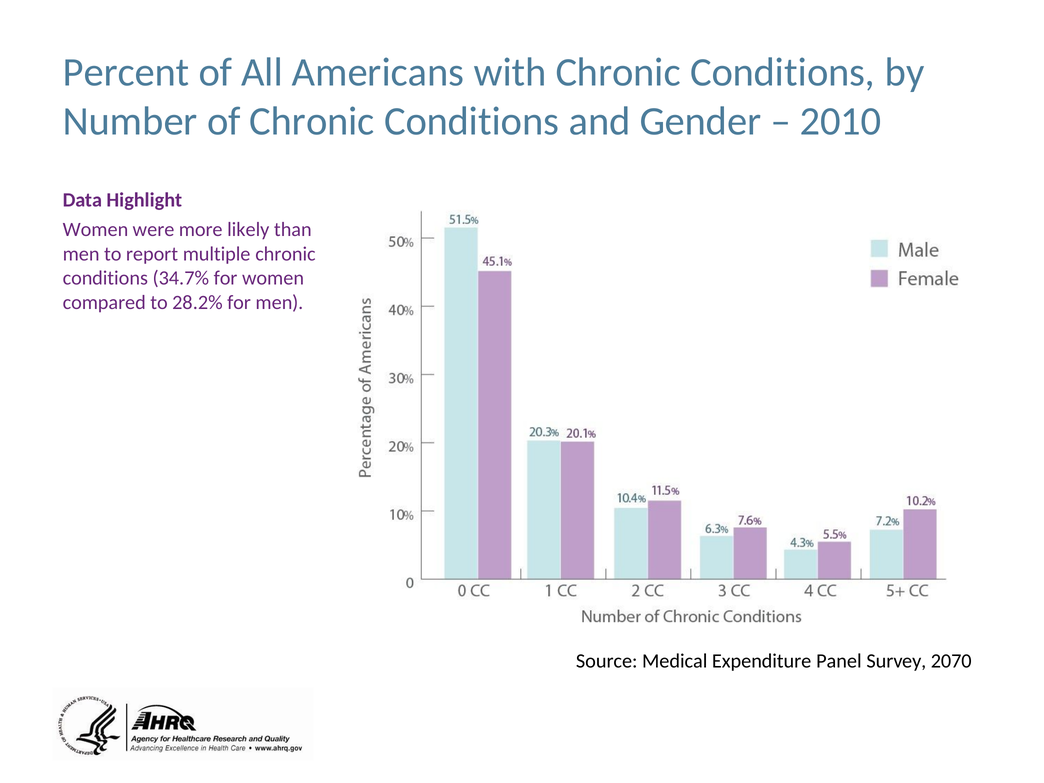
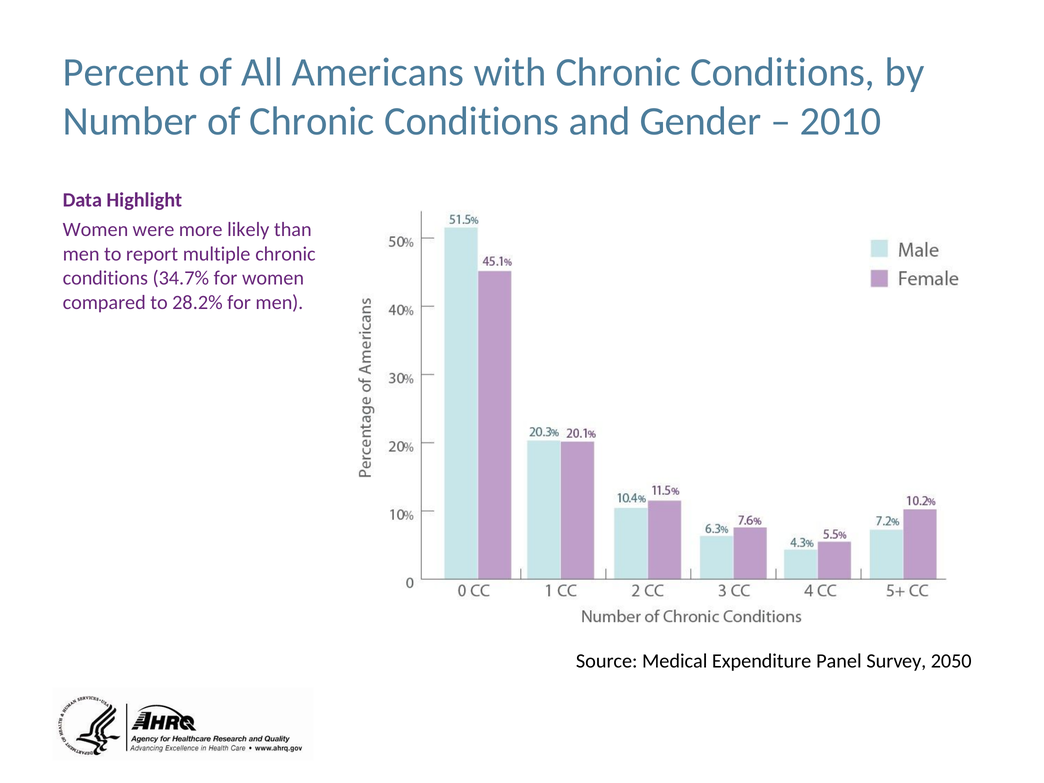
2070: 2070 -> 2050
